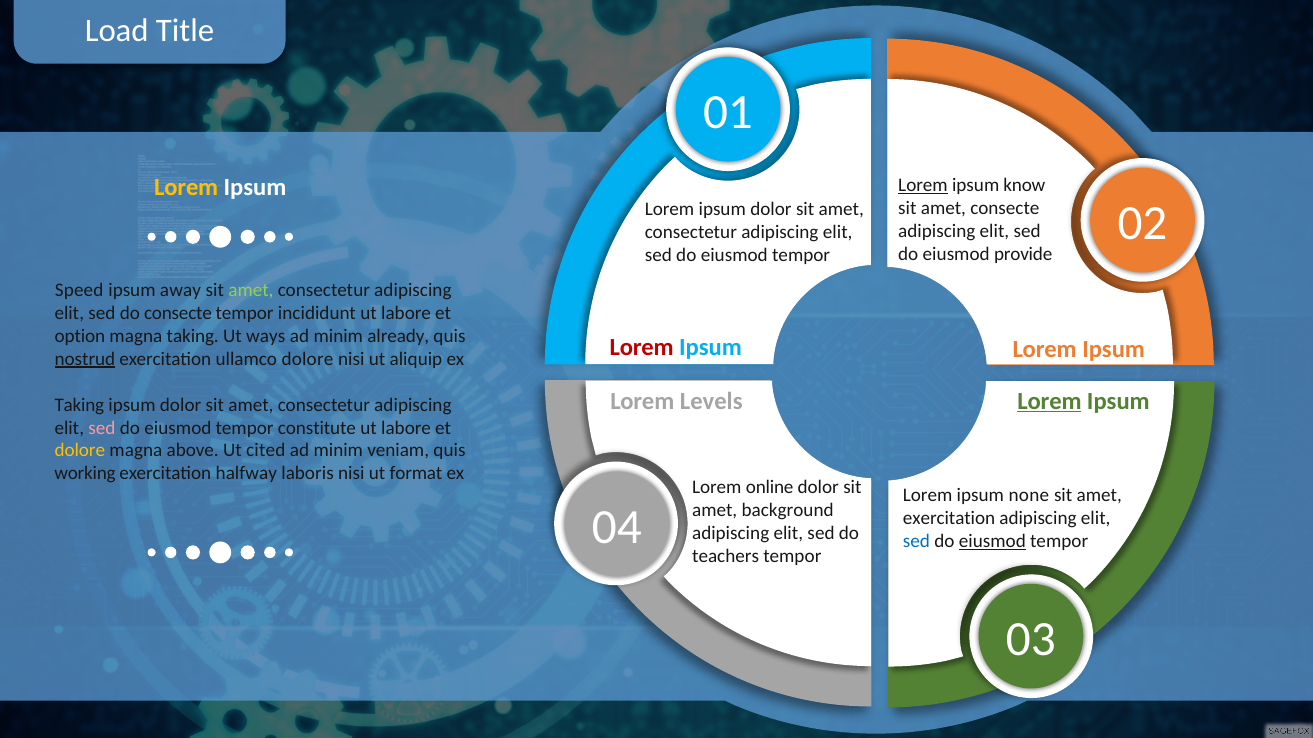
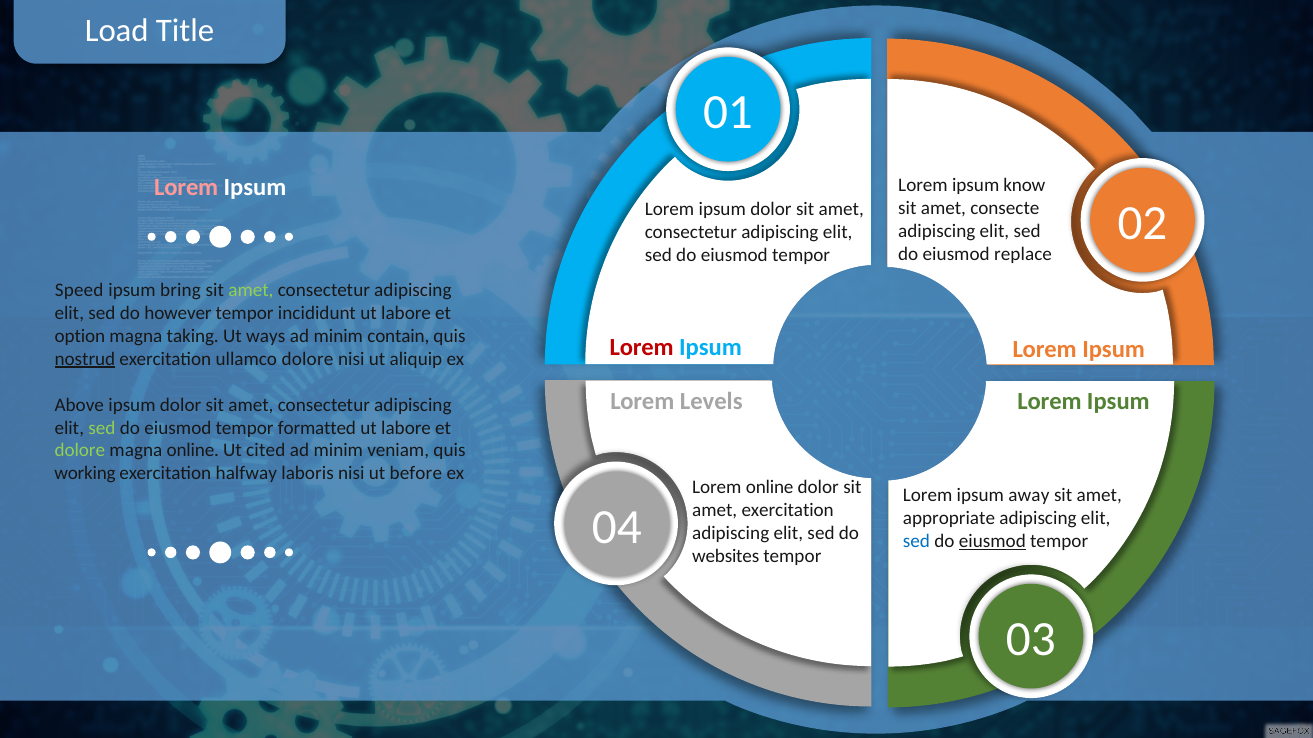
Lorem at (186, 188) colour: yellow -> pink
Lorem at (923, 186) underline: present -> none
provide: provide -> replace
away: away -> bring
do consecte: consecte -> however
already: already -> contain
Lorem at (1050, 401) underline: present -> none
Taking at (79, 405): Taking -> Above
sed at (102, 428) colour: pink -> light green
constitute: constitute -> formatted
dolore at (80, 451) colour: yellow -> light green
magna above: above -> online
format: format -> before
none: none -> away
amet background: background -> exercitation
exercitation at (949, 518): exercitation -> appropriate
teachers: teachers -> websites
